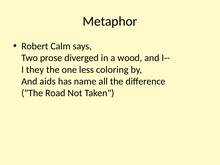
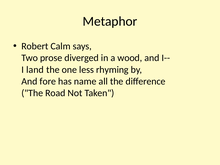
they: they -> land
coloring: coloring -> rhyming
aids: aids -> fore
